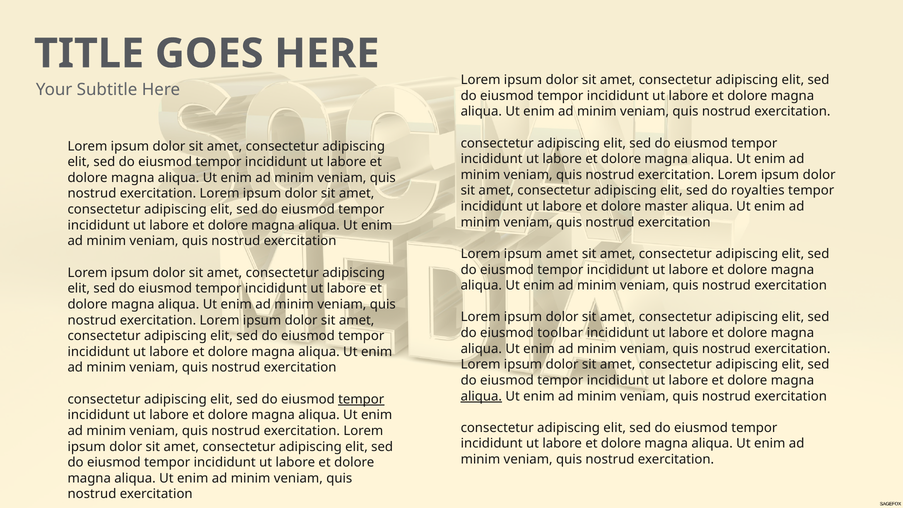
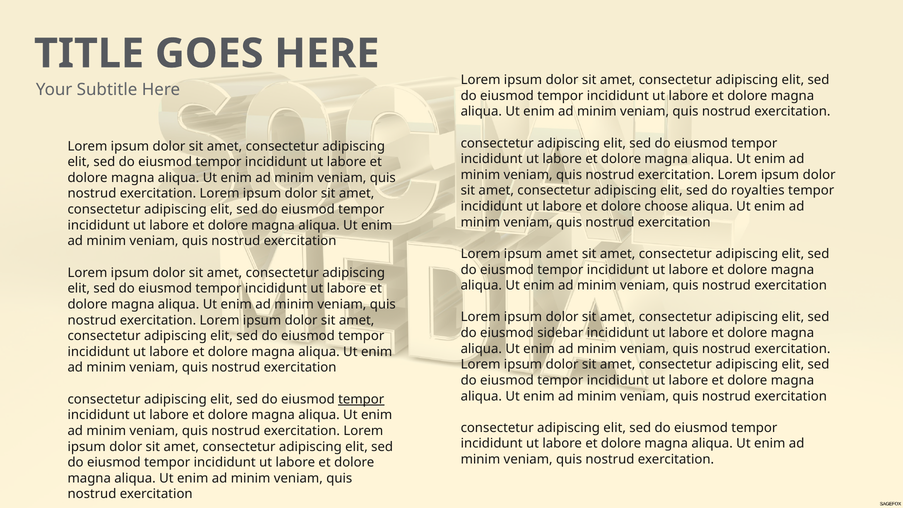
master: master -> choose
toolbar: toolbar -> sidebar
aliqua at (481, 396) underline: present -> none
